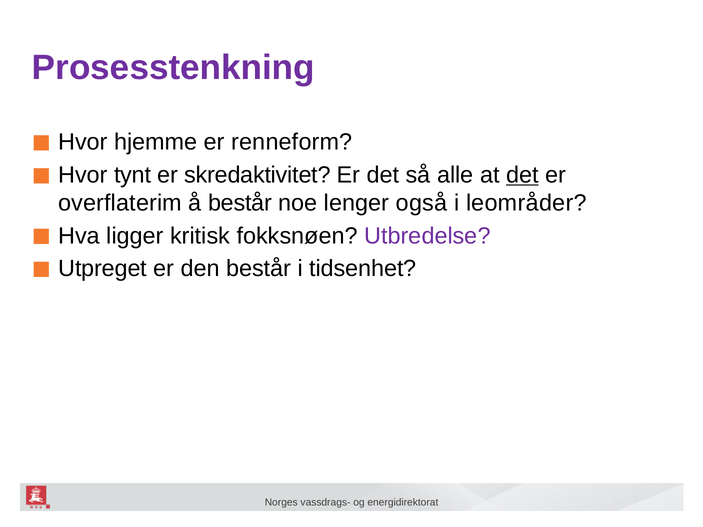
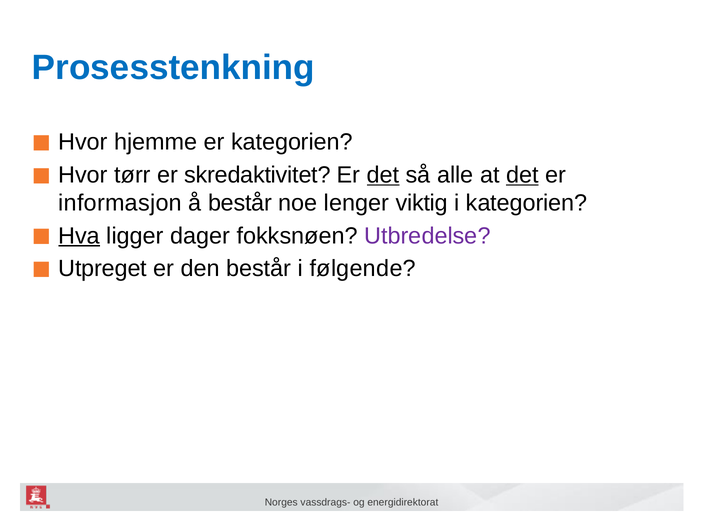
Prosesstenkning colour: purple -> blue
er renneform: renneform -> kategorien
tynt: tynt -> tørr
det at (383, 175) underline: none -> present
overflaterim: overflaterim -> informasjon
også: også -> viktig
i leområder: leområder -> kategorien
Hva underline: none -> present
kritisk: kritisk -> dager
tidsenhet: tidsenhet -> følgende
